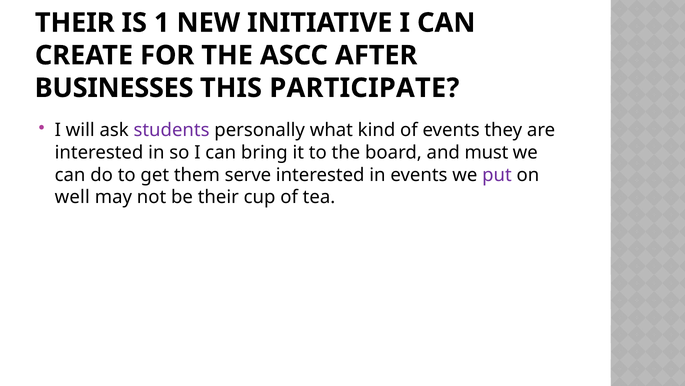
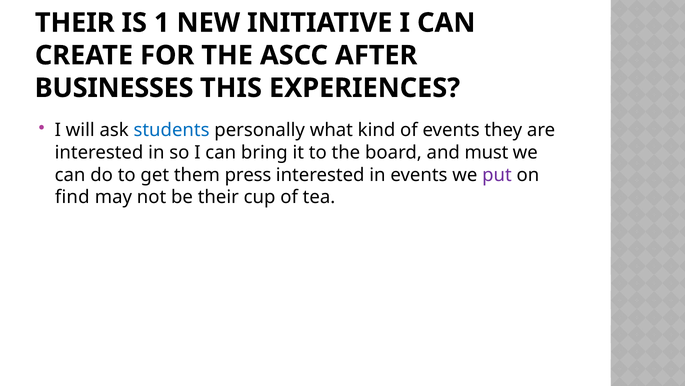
PARTICIPATE: PARTICIPATE -> EXPERIENCES
students colour: purple -> blue
serve: serve -> press
well: well -> find
